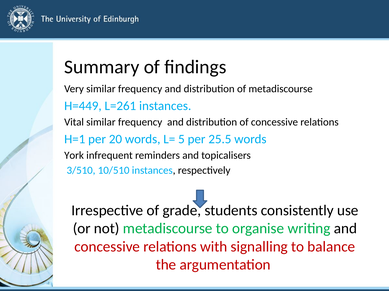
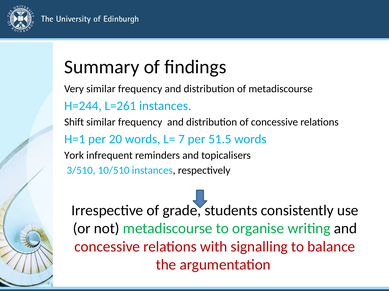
H=449: H=449 -> H=244
Vital: Vital -> Shift
5: 5 -> 7
25.5: 25.5 -> 51.5
